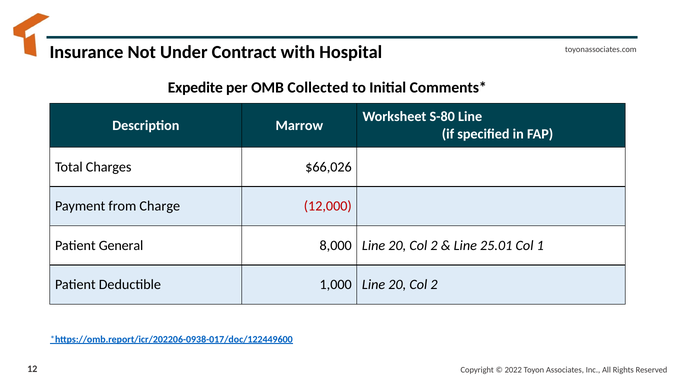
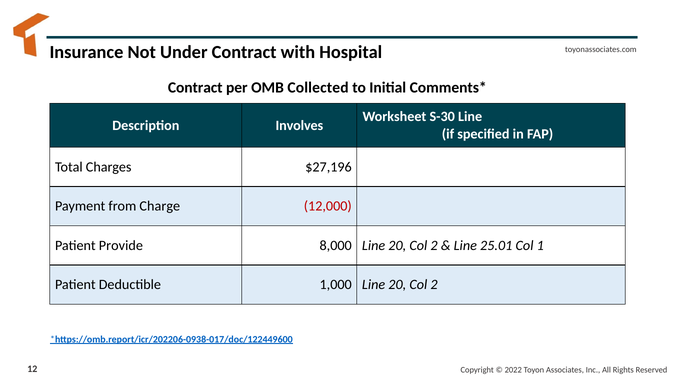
Expedite at (195, 87): Expedite -> Contract
S-80: S-80 -> S-30
Marrow: Marrow -> Involves
$66,026: $66,026 -> $27,196
General: General -> Provide
